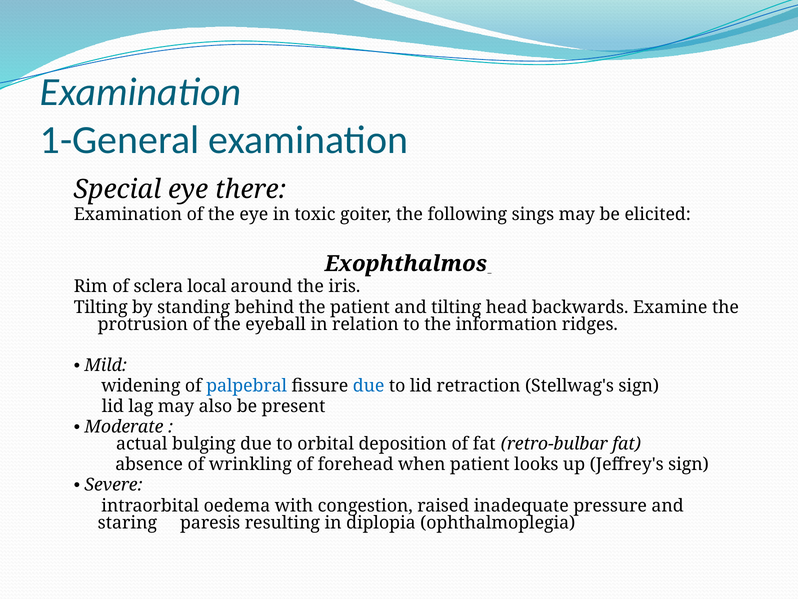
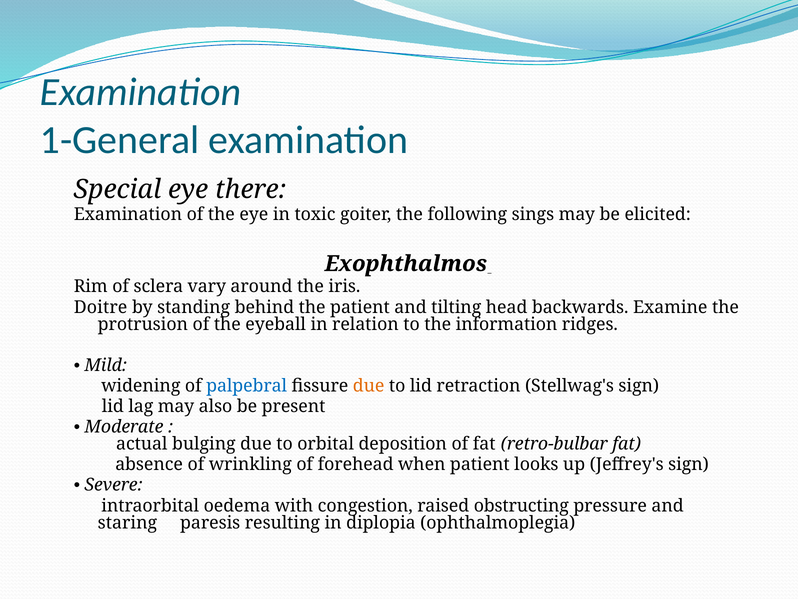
local: local -> vary
Tilting at (101, 307): Tilting -> Doitre
due at (369, 386) colour: blue -> orange
inadequate: inadequate -> obstructing
